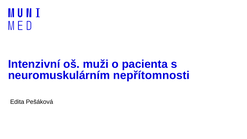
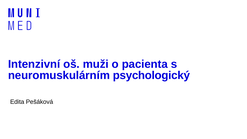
nepřítomnosti: nepřítomnosti -> psychologický
